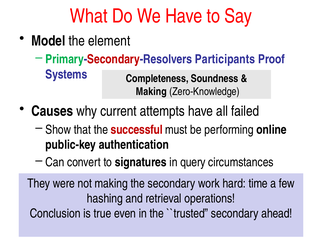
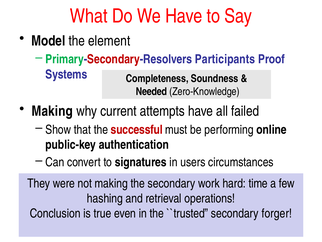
Making at (151, 91): Making -> Needed
Causes at (52, 111): Causes -> Making
query: query -> users
ahead: ahead -> forger
